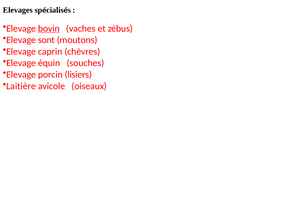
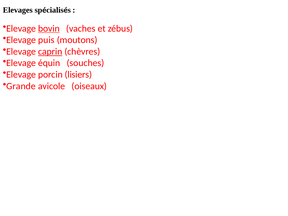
sont: sont -> puis
caprin underline: none -> present
Laitière: Laitière -> Grande
